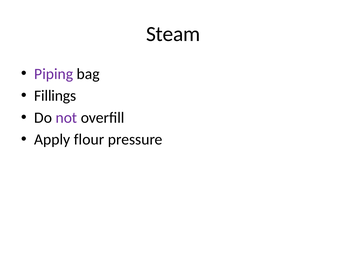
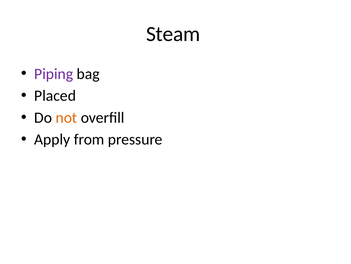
Fillings: Fillings -> Placed
not colour: purple -> orange
flour: flour -> from
